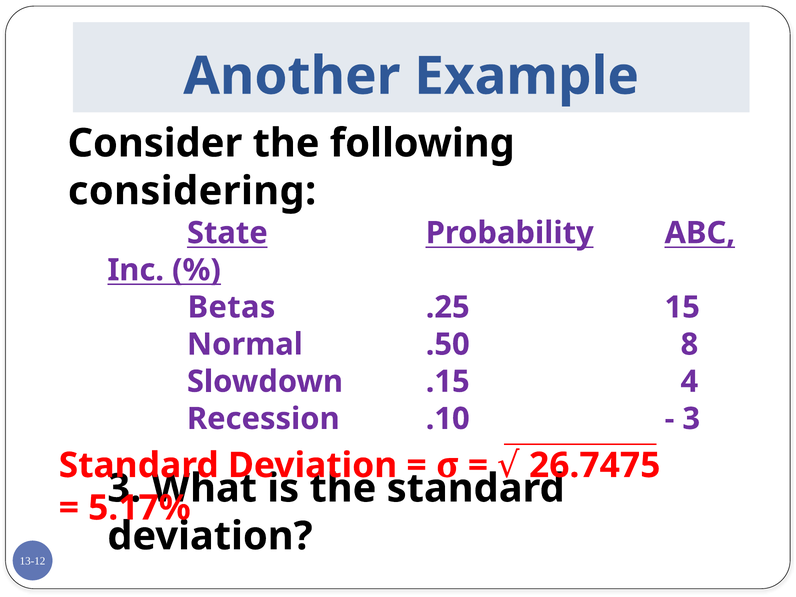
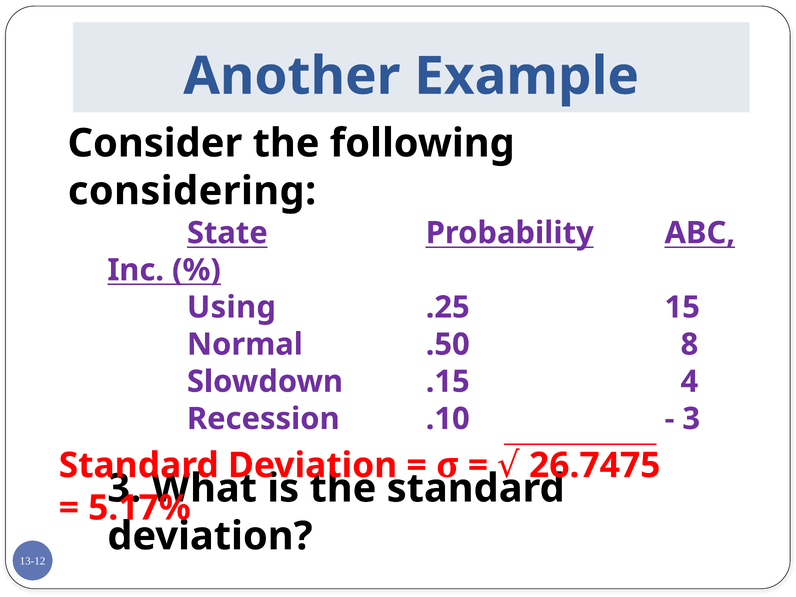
Betas: Betas -> Using
